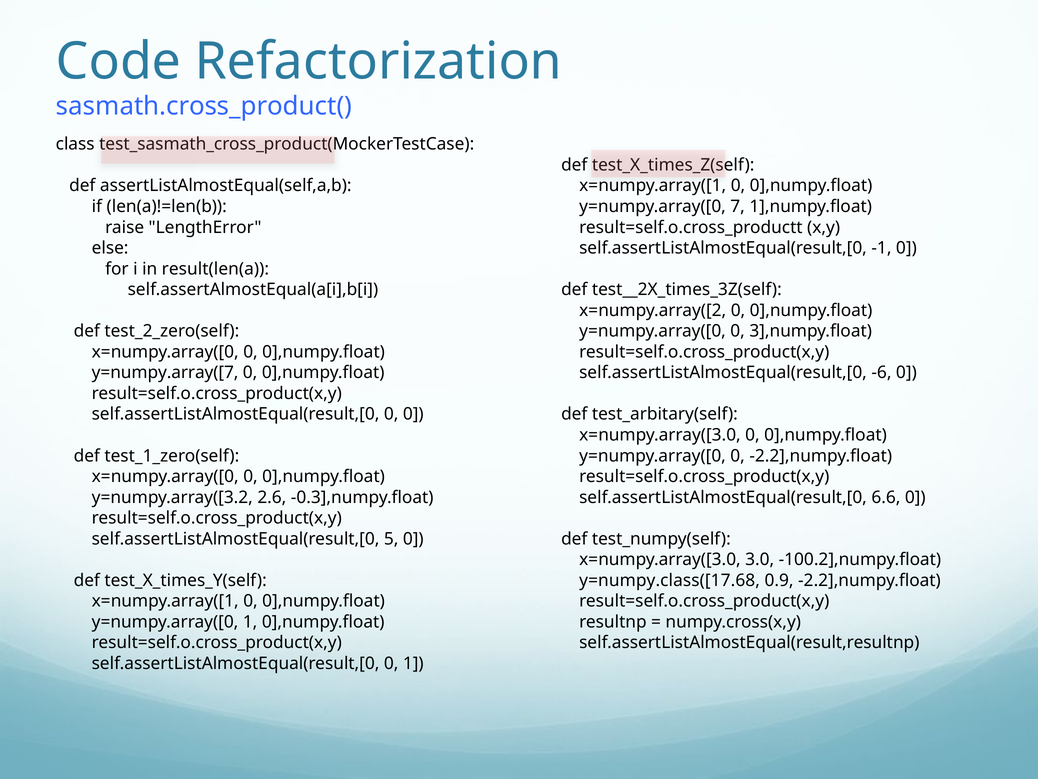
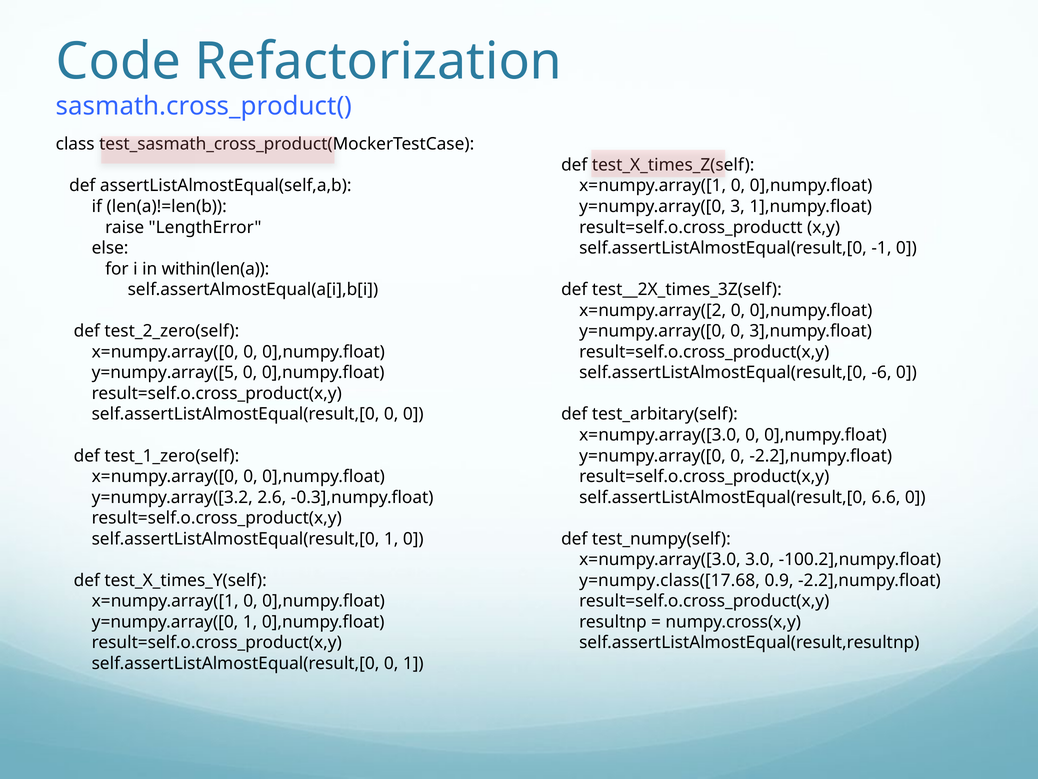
7: 7 -> 3
result(len(a: result(len(a -> within(len(a
y=numpy.array([7: y=numpy.array([7 -> y=numpy.array([5
self.assertListAlmostEqual(result,[0 5: 5 -> 1
